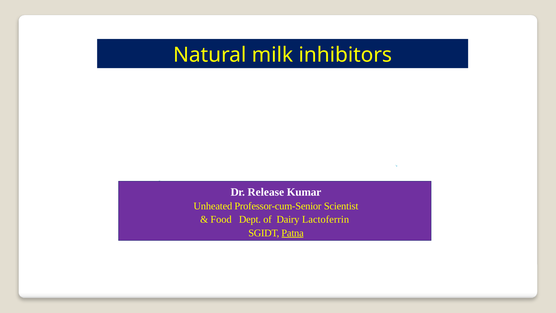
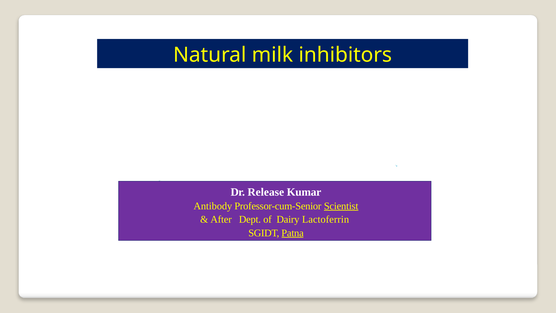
Unheated: Unheated -> Antibody
Scientist underline: none -> present
Food: Food -> After
